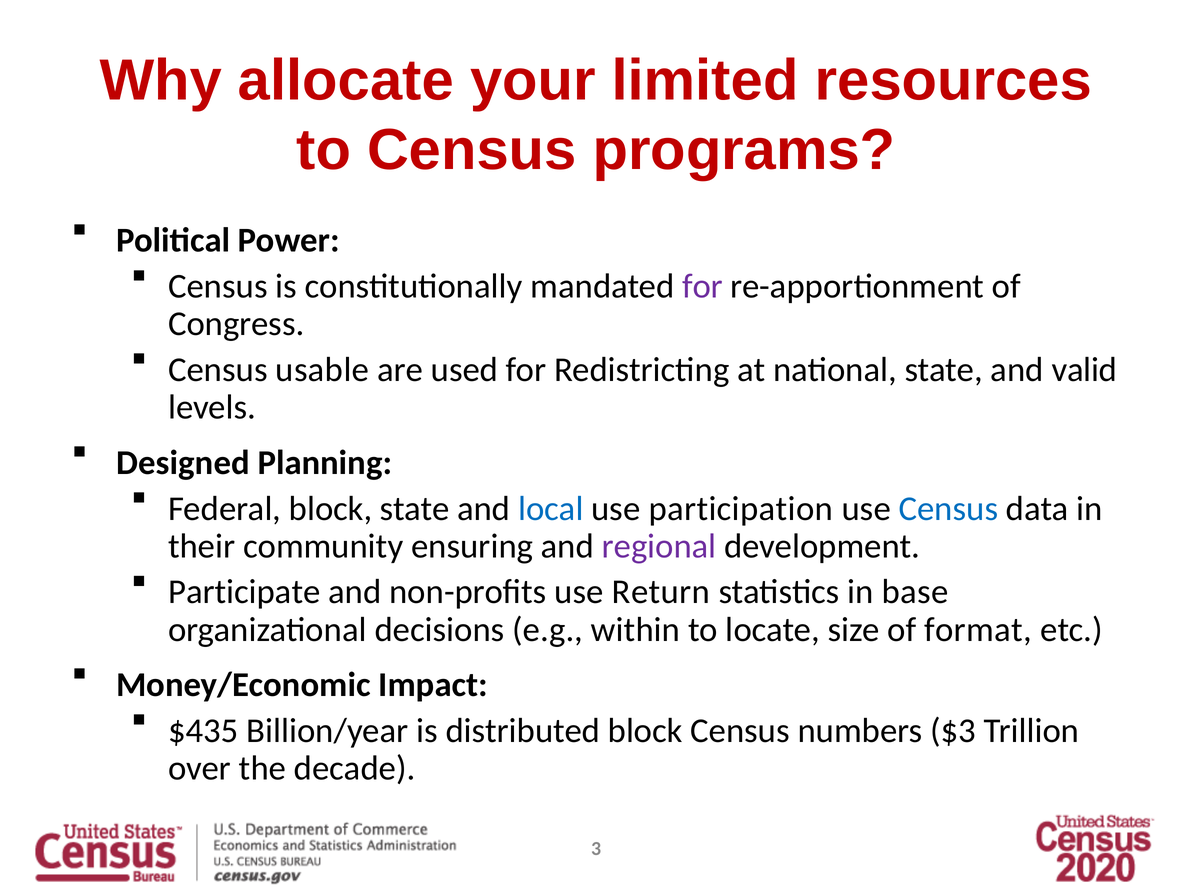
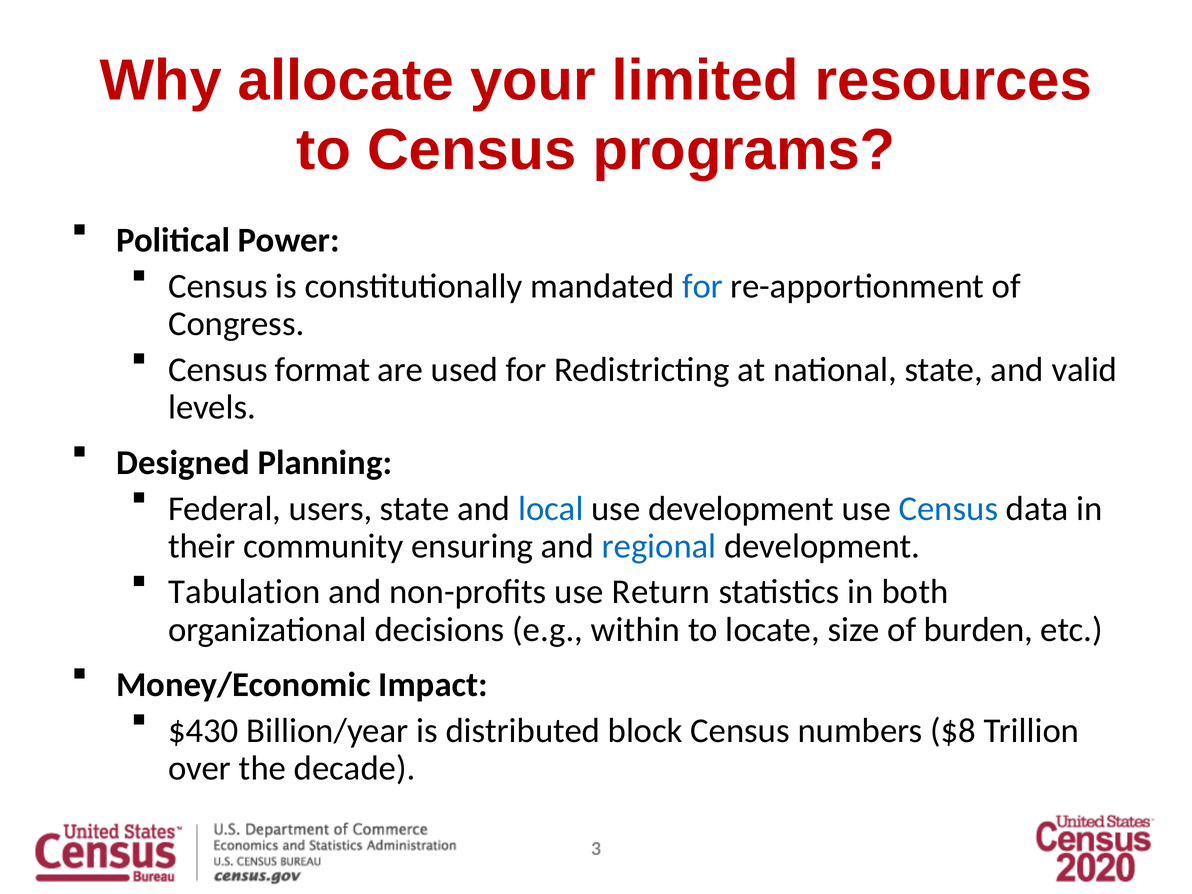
for at (702, 286) colour: purple -> blue
usable: usable -> format
Federal block: block -> users
use participation: participation -> development
regional colour: purple -> blue
Participate: Participate -> Tabulation
base: base -> both
format: format -> burden
$435: $435 -> $430
$3: $3 -> $8
